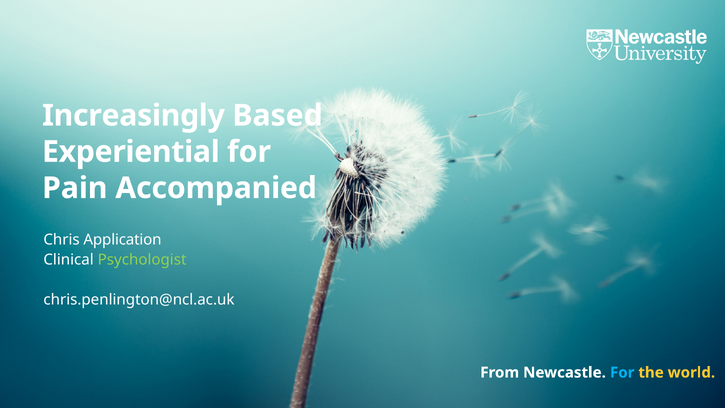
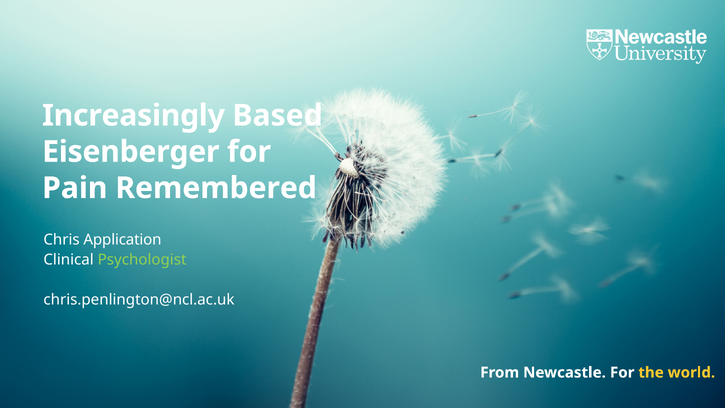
Experiential: Experiential -> Eisenberger
Accompanied: Accompanied -> Remembered
For at (622, 372) colour: light blue -> white
